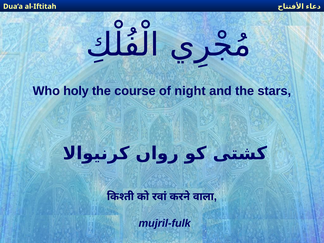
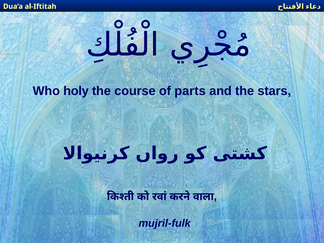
night: night -> parts
